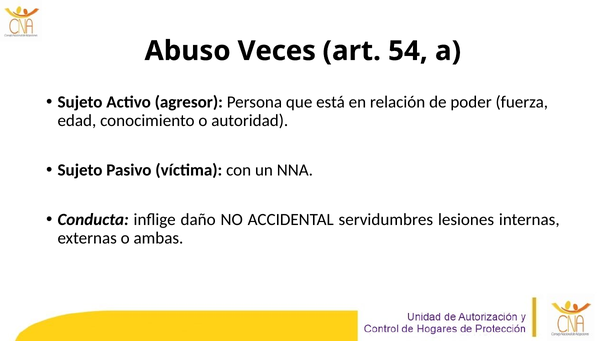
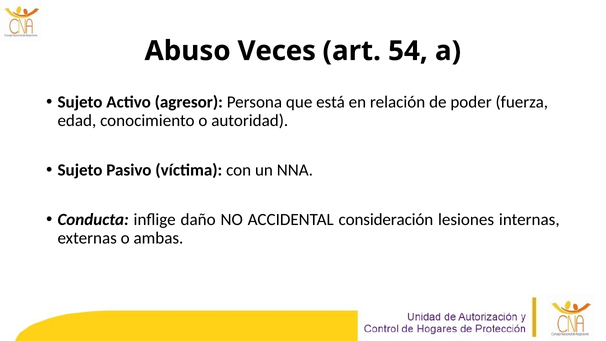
servidumbres: servidumbres -> consideración
